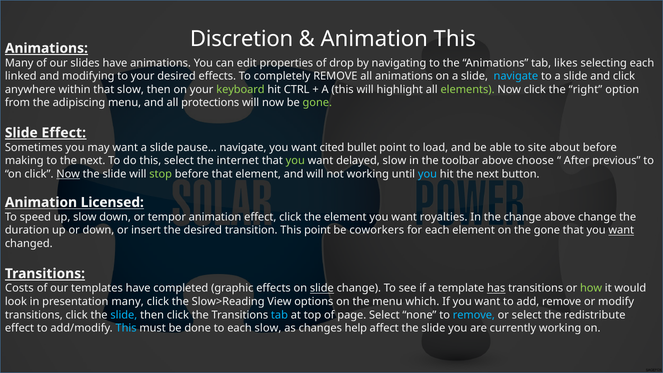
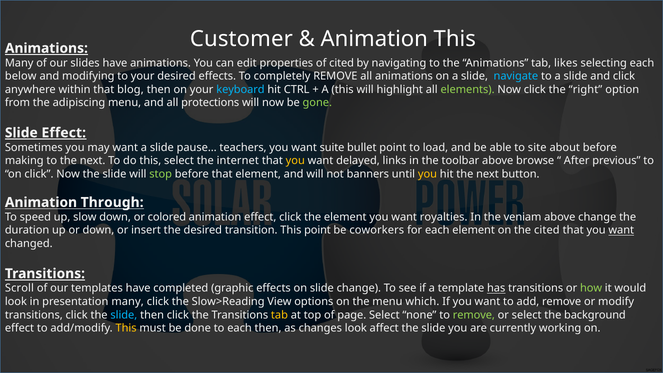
Discretion: Discretion -> Customer
of drop: drop -> cited
linked: linked -> below
that slow: slow -> blog
keyboard colour: light green -> light blue
pause… navigate: navigate -> teachers
cited: cited -> suite
you at (295, 161) colour: light green -> yellow
delayed slow: slow -> links
choose: choose -> browse
Now at (68, 174) underline: present -> none
not working: working -> banners
you at (427, 174) colour: light blue -> yellow
Licensed: Licensed -> Through
tempor: tempor -> colored
the change: change -> veniam
the gone: gone -> cited
Costs: Costs -> Scroll
slide at (322, 288) underline: present -> none
tab at (279, 315) colour: light blue -> yellow
remove at (474, 315) colour: light blue -> light green
redistribute: redistribute -> background
This at (126, 328) colour: light blue -> yellow
each slow: slow -> then
changes help: help -> look
